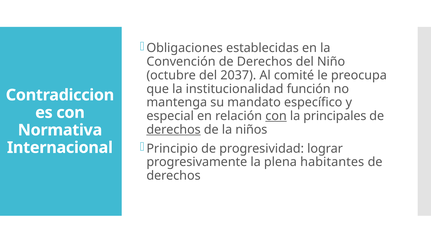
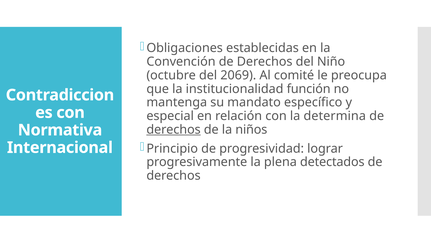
2037: 2037 -> 2069
con at (276, 116) underline: present -> none
principales: principales -> determina
habitantes: habitantes -> detectados
